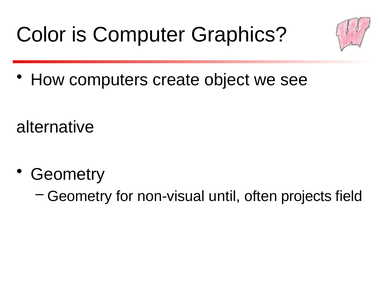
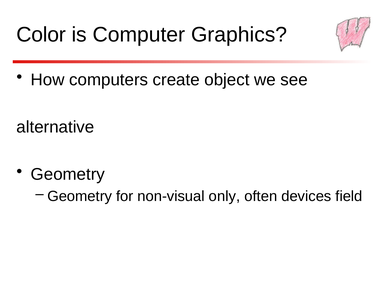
until: until -> only
projects: projects -> devices
